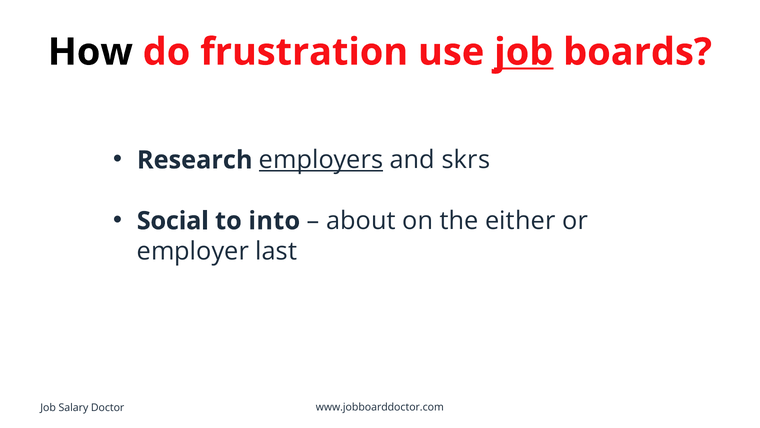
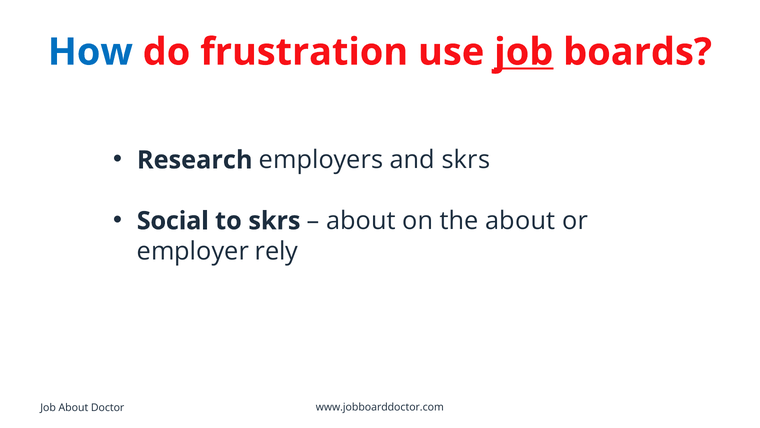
How colour: black -> blue
employers underline: present -> none
to into: into -> skrs
the either: either -> about
last: last -> rely
Job Salary: Salary -> About
